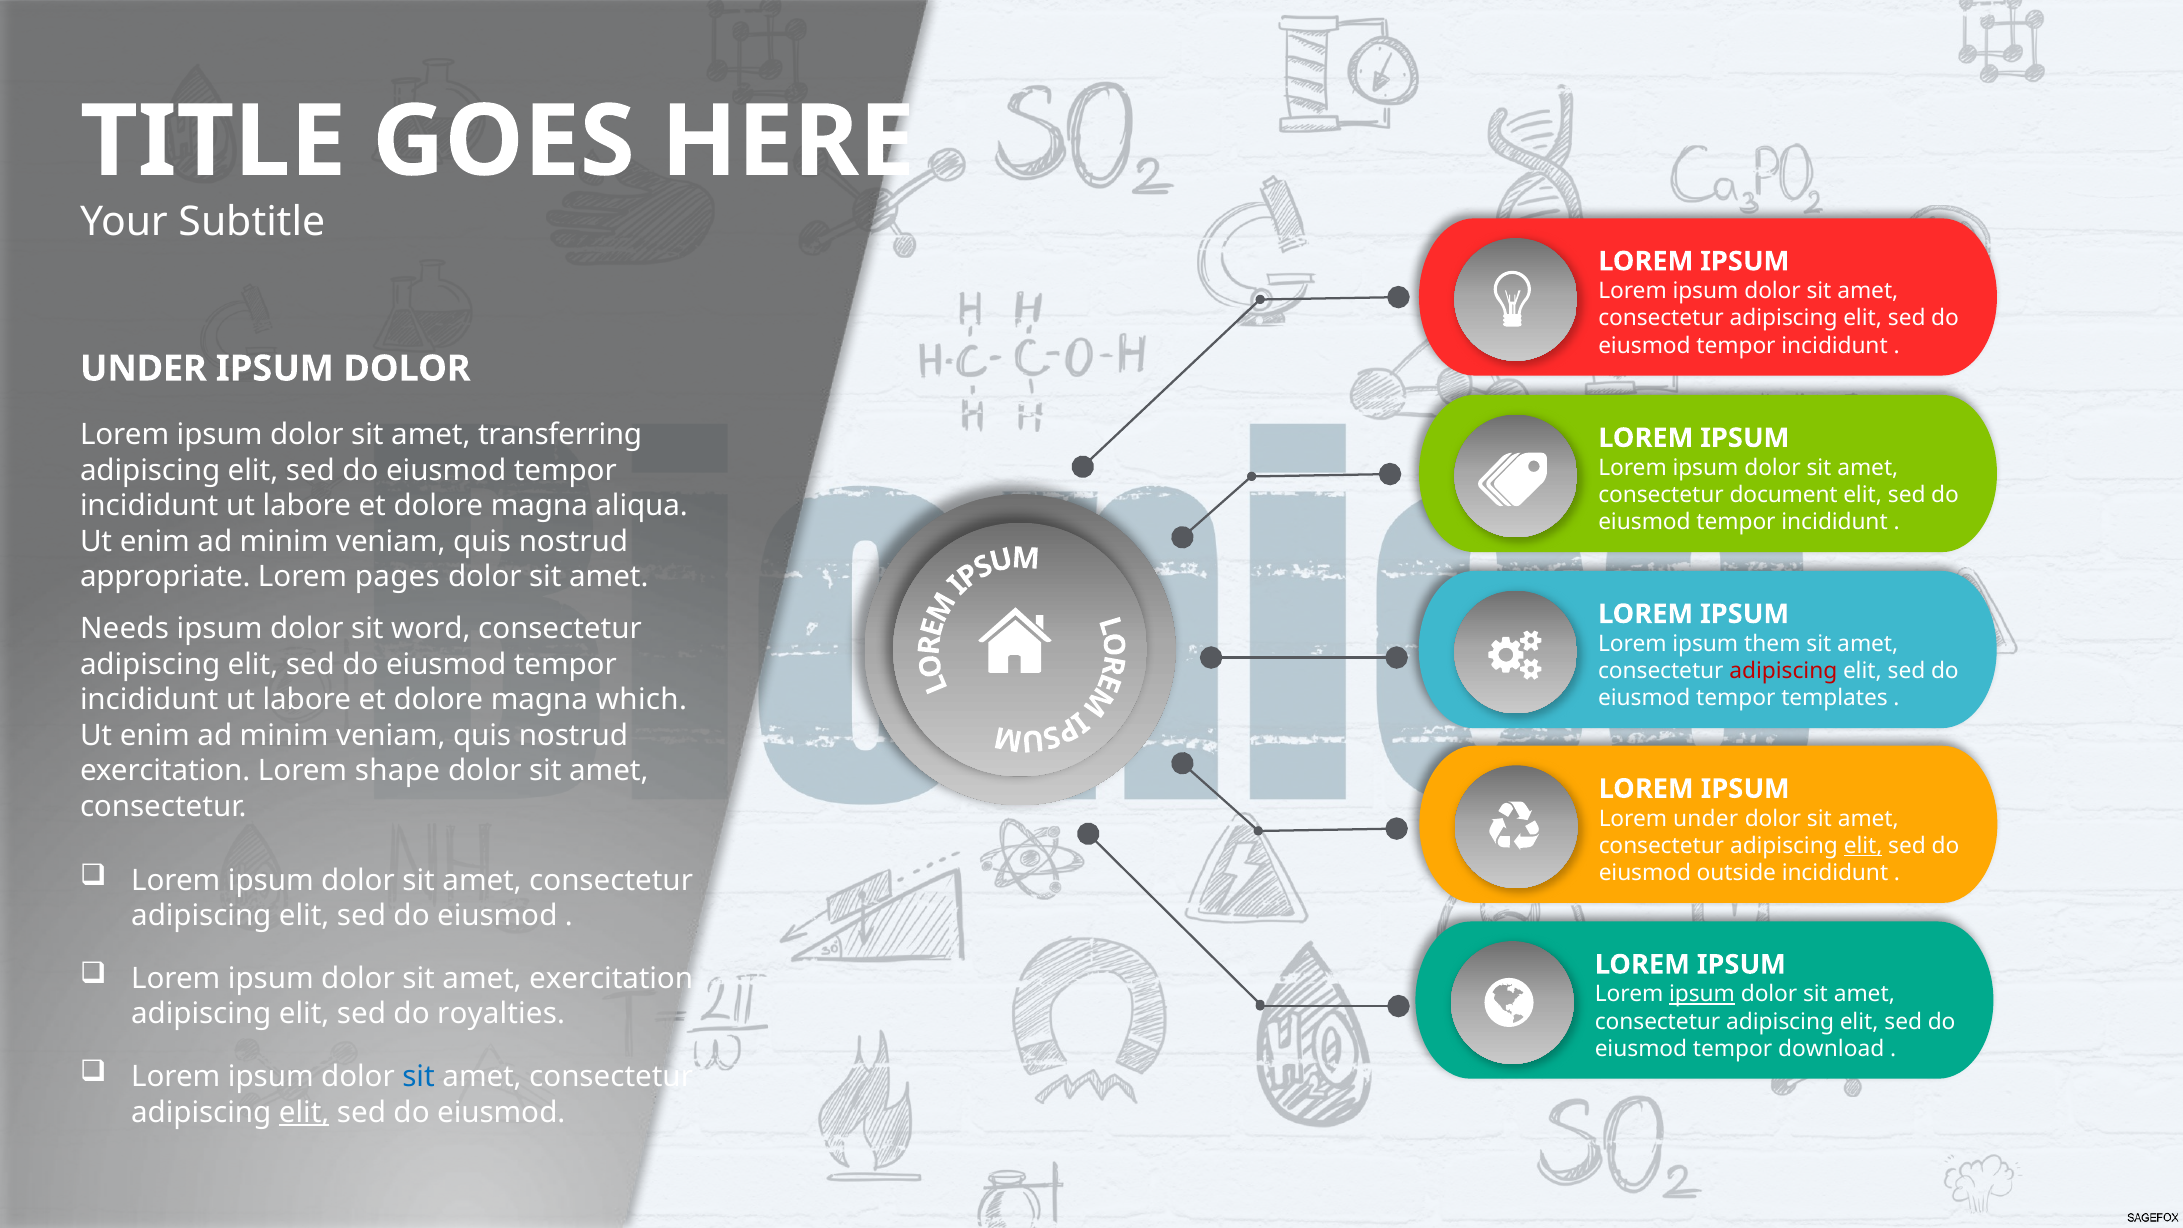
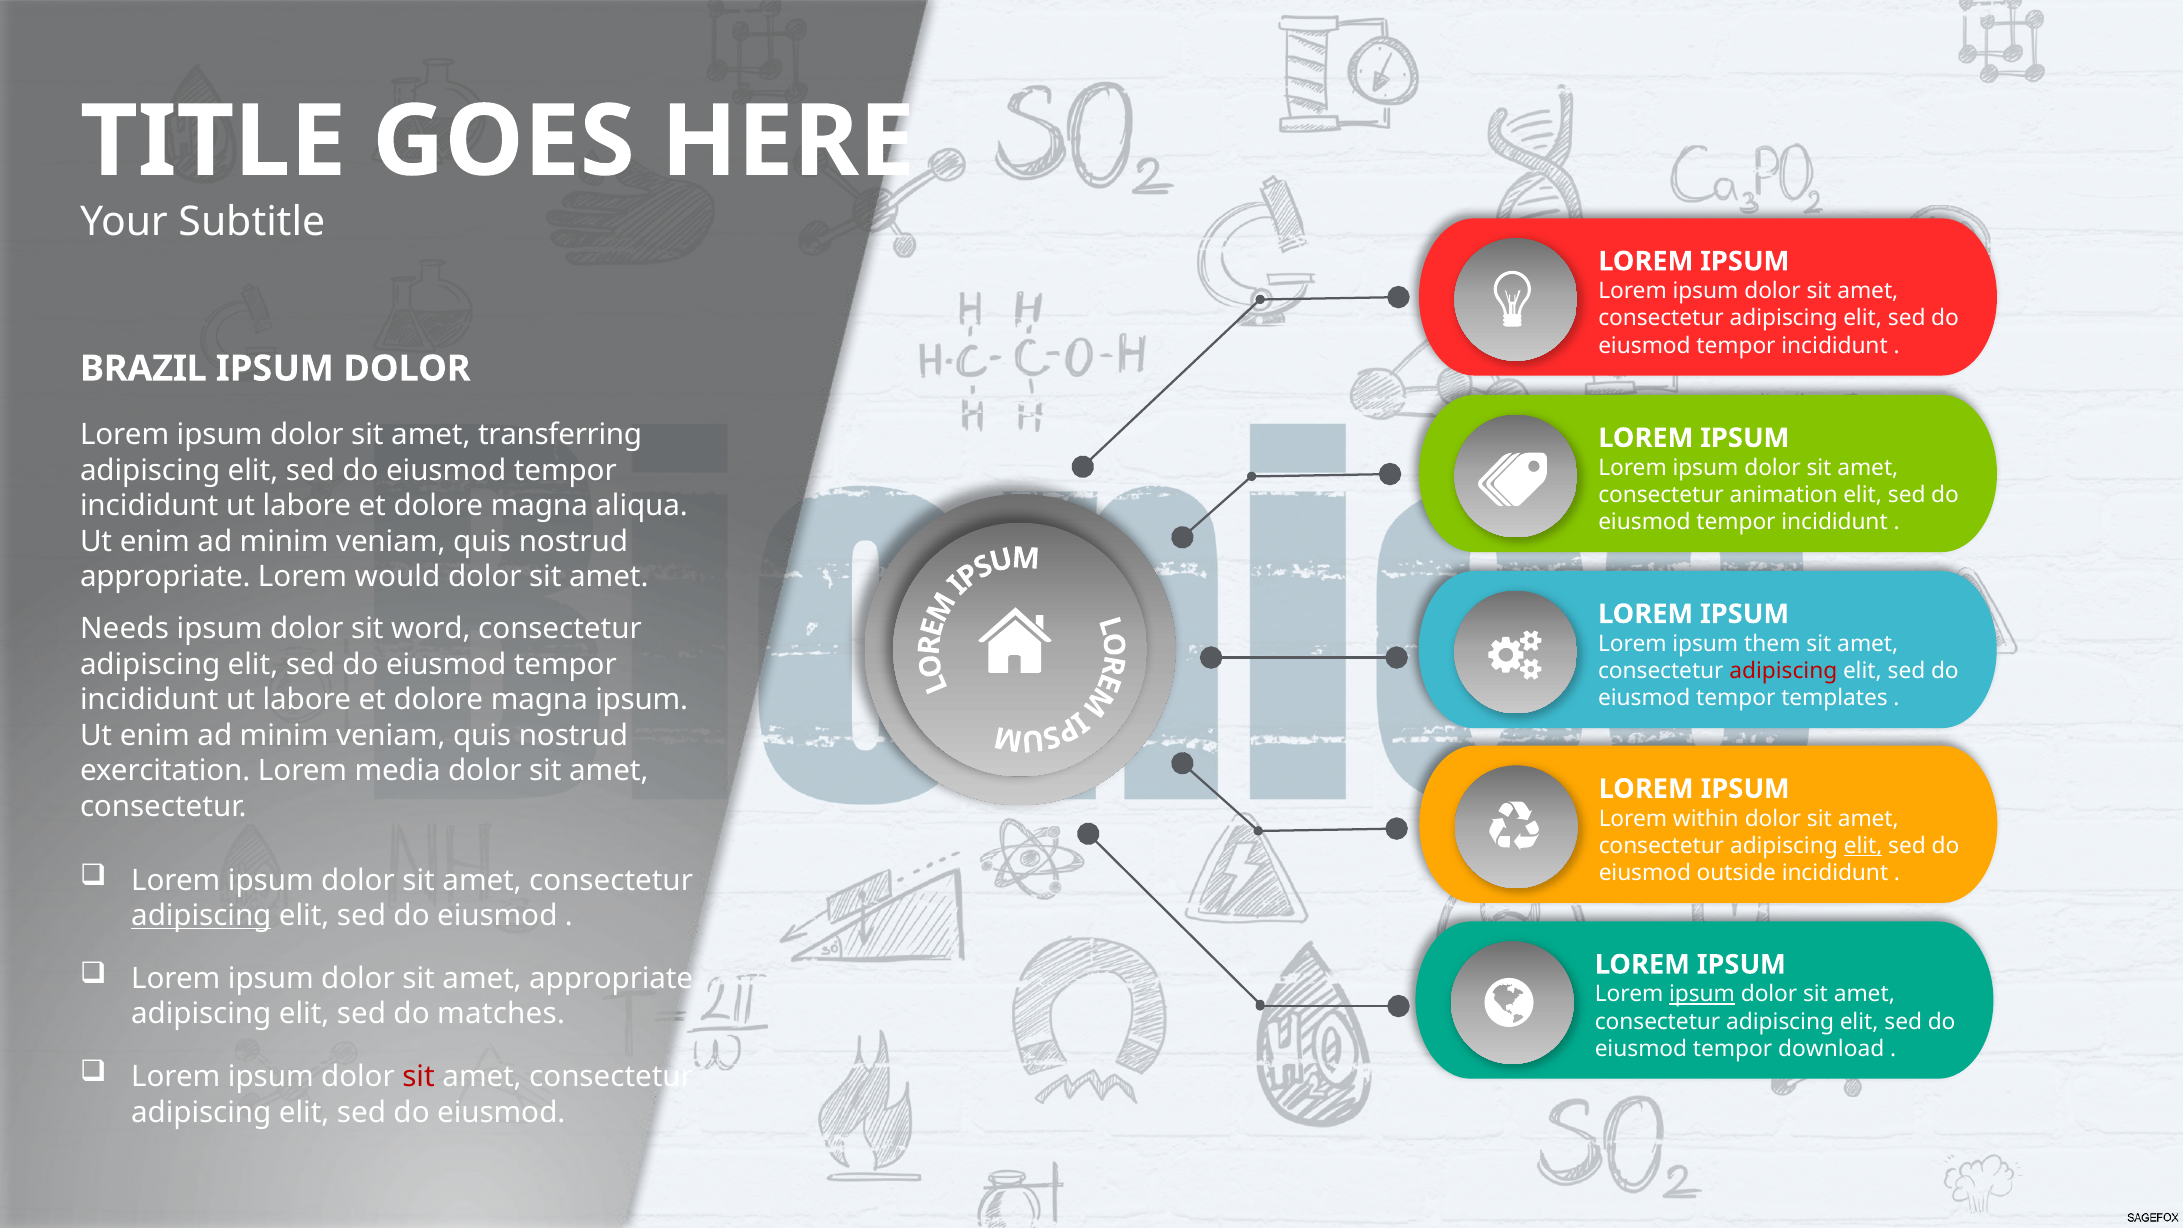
UNDER at (143, 369): UNDER -> BRAZIL
document: document -> animation
pages: pages -> would
magna which: which -> ipsum
shape: shape -> media
Lorem under: under -> within
adipiscing at (201, 916) underline: none -> present
amet exercitation: exercitation -> appropriate
royalties: royalties -> matches
sit at (419, 1077) colour: blue -> red
elit at (304, 1113) underline: present -> none
